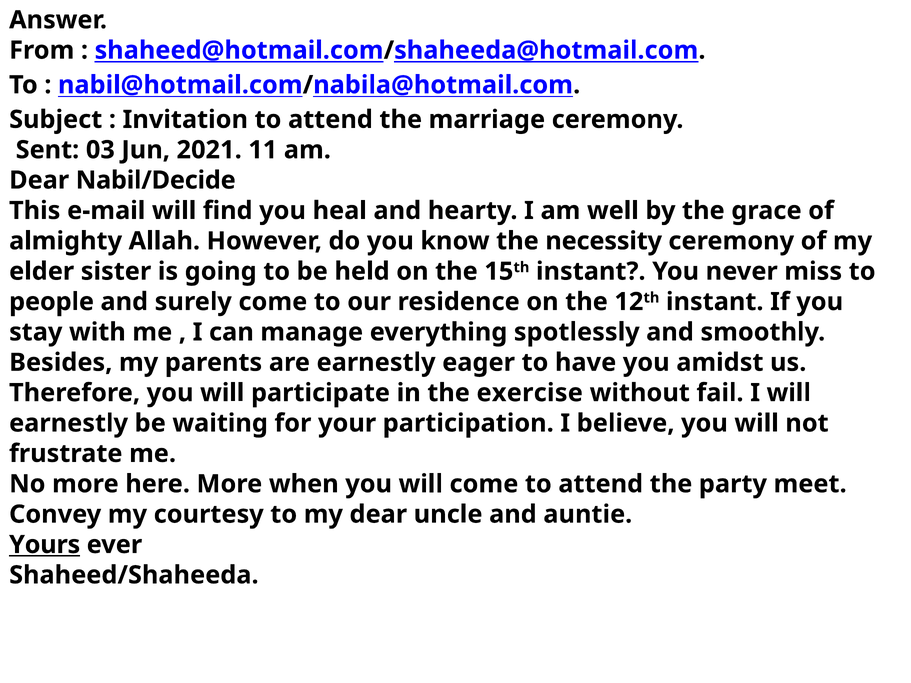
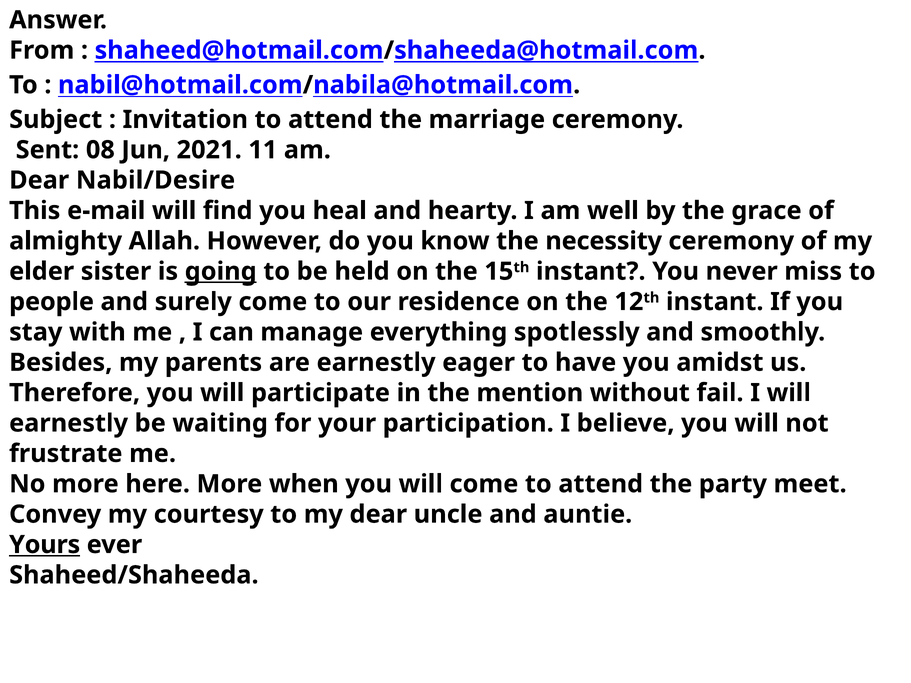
03: 03 -> 08
Nabil/Decide: Nabil/Decide -> Nabil/Desire
going underline: none -> present
exercise: exercise -> mention
